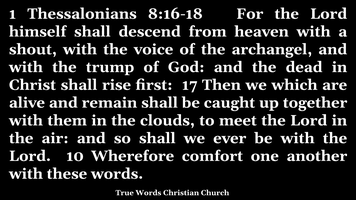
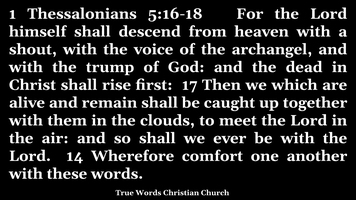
8:16-18: 8:16-18 -> 5:16-18
10: 10 -> 14
